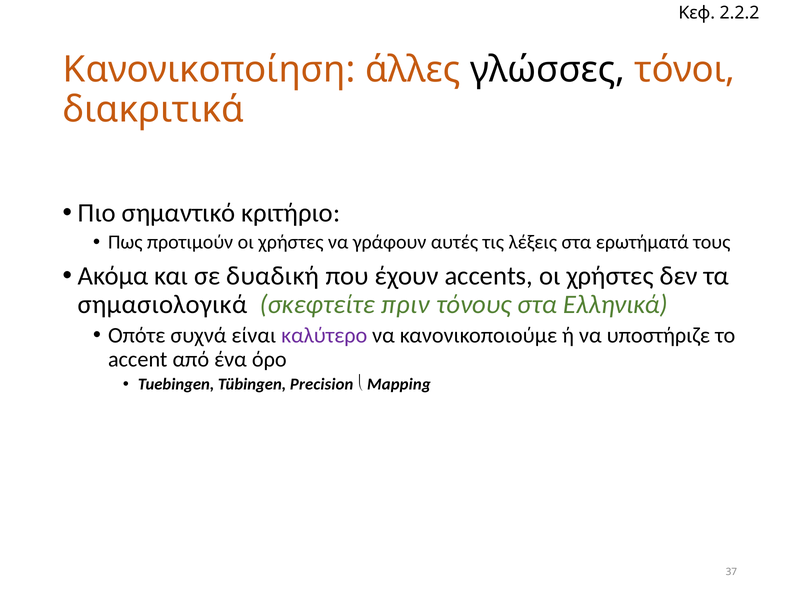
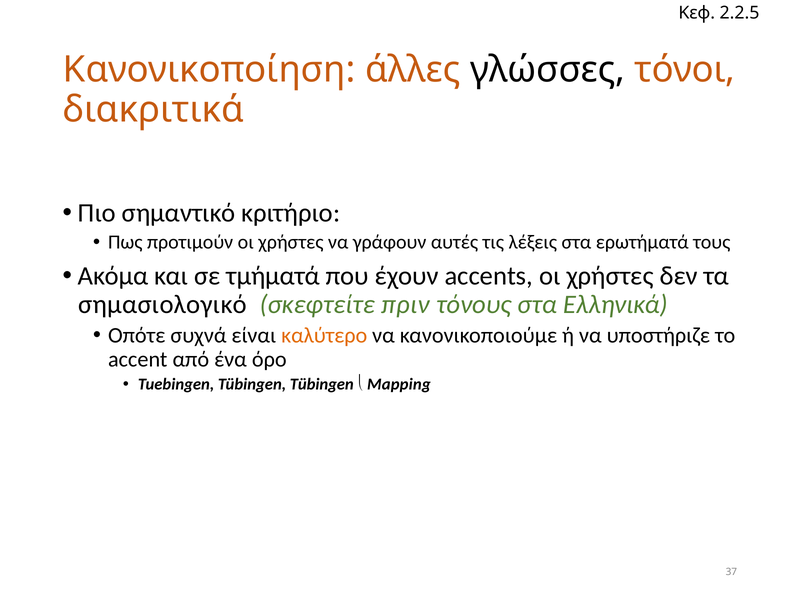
2.2.2: 2.2.2 -> 2.2.5
δυαδική: δυαδική -> τμήματά
σημασιολογικά: σημασιολογικά -> σημασιολογικό
καλύτερο colour: purple -> orange
Tübingen Precision: Precision -> Tübingen
